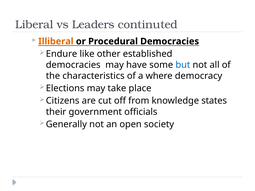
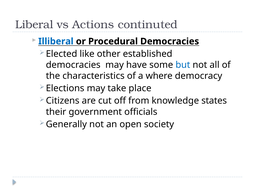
Leaders: Leaders -> Actions
Illiberal colour: orange -> blue
Endure: Endure -> Elected
